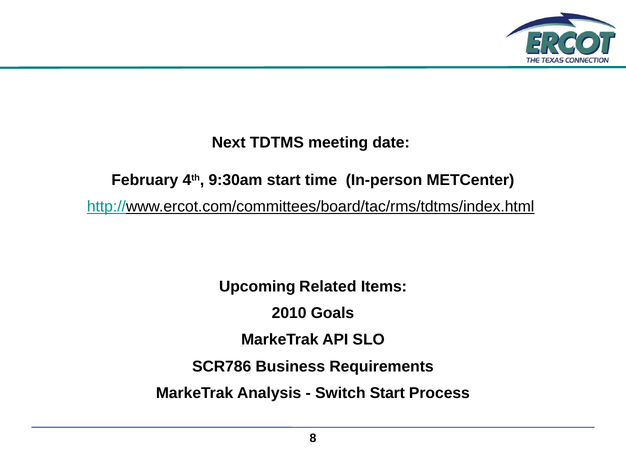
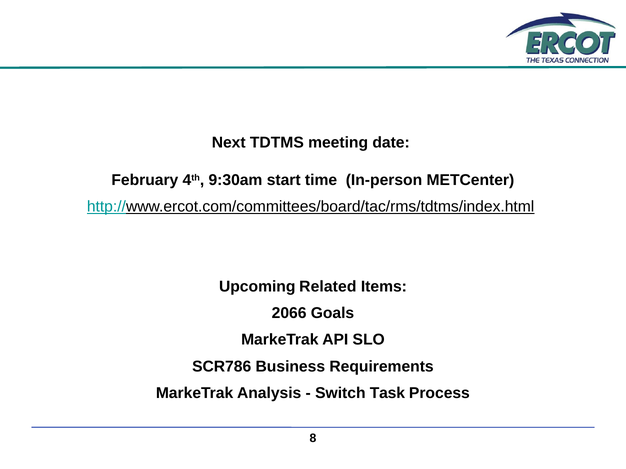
2010: 2010 -> 2066
Switch Start: Start -> Task
